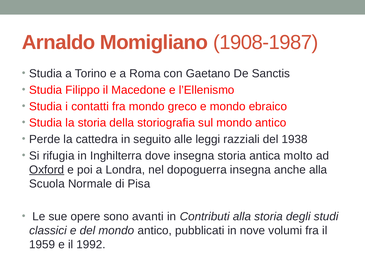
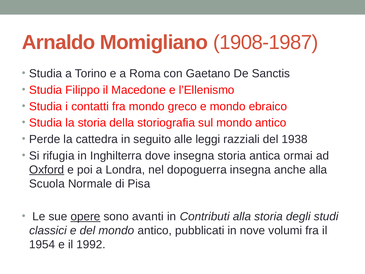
molto: molto -> ormai
opere underline: none -> present
1959: 1959 -> 1954
